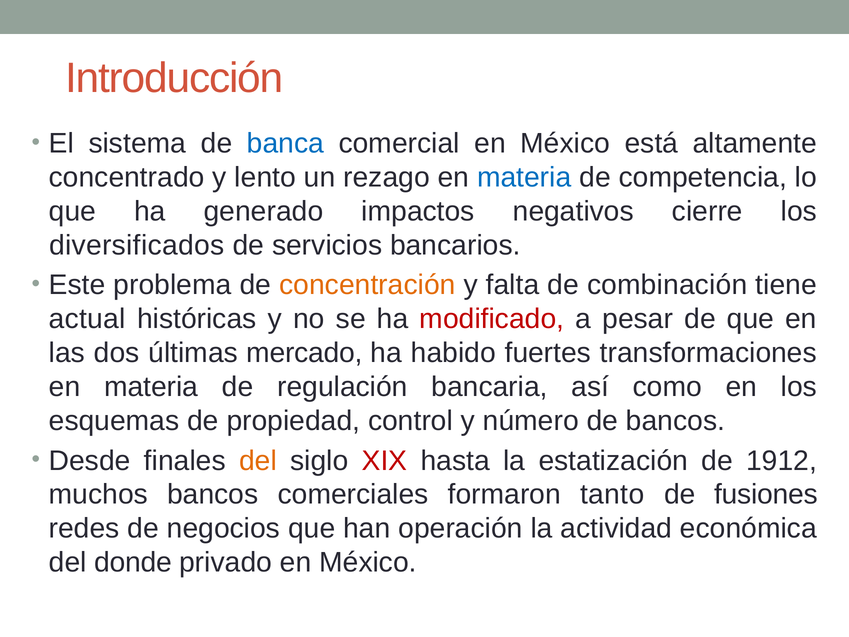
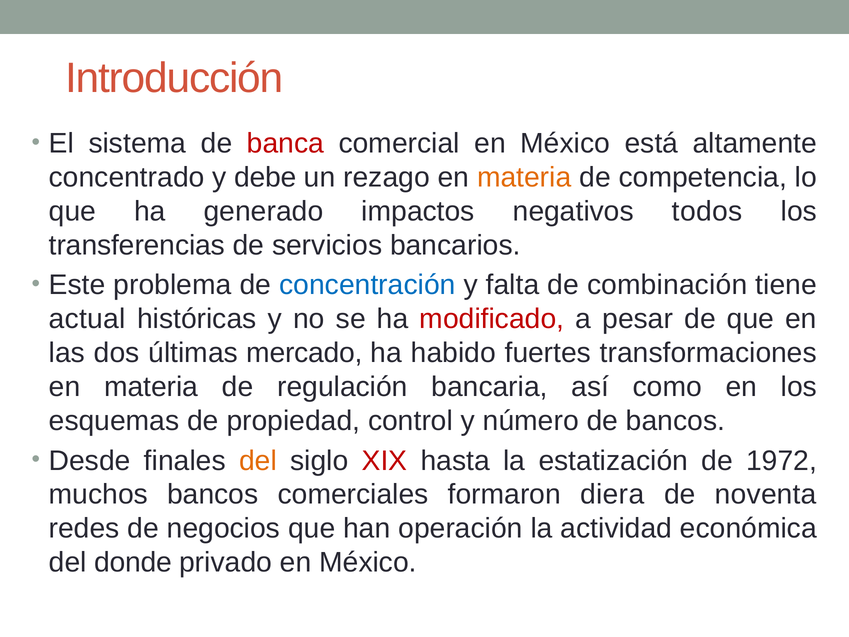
banca colour: blue -> red
lento: lento -> debe
materia at (524, 178) colour: blue -> orange
cierre: cierre -> todos
diversificados: diversificados -> transferencias
concentración colour: orange -> blue
1912: 1912 -> 1972
tanto: tanto -> diera
fusiones: fusiones -> noventa
